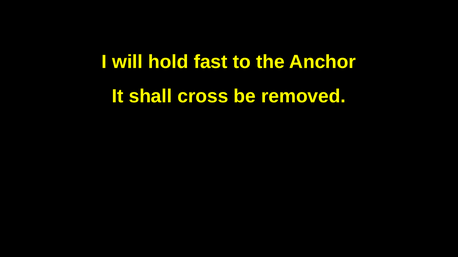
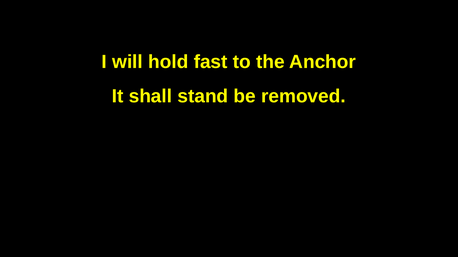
cross: cross -> stand
